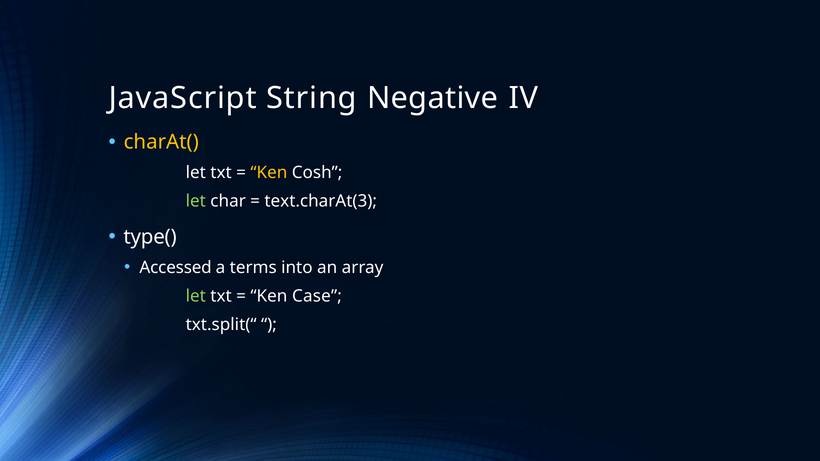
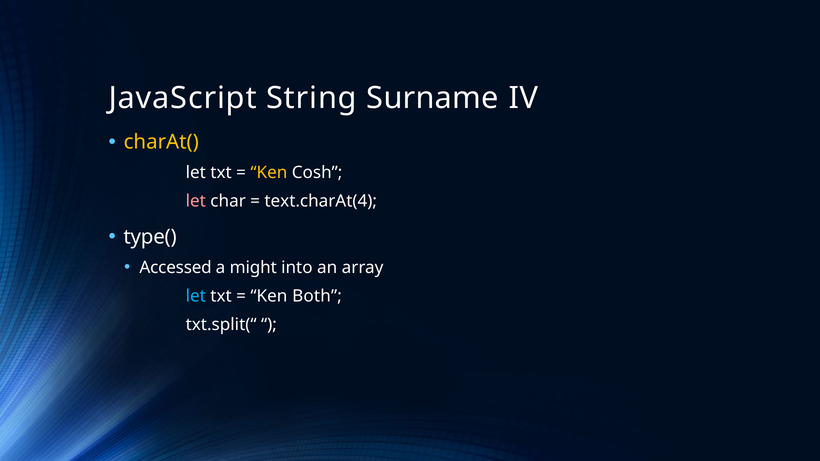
Negative: Negative -> Surname
let at (196, 201) colour: light green -> pink
text.charAt(3: text.charAt(3 -> text.charAt(4
terms: terms -> might
let at (196, 296) colour: light green -> light blue
Case: Case -> Both
